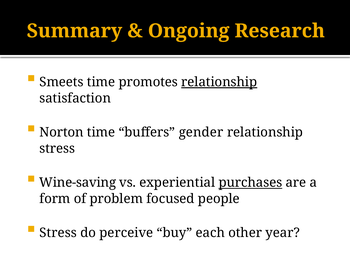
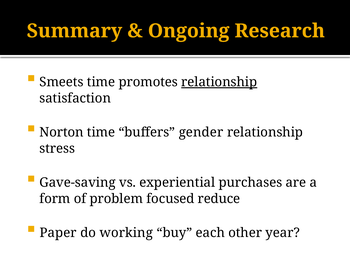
Wine-saving: Wine-saving -> Gave-saving
purchases underline: present -> none
people: people -> reduce
Stress at (58, 232): Stress -> Paper
perceive: perceive -> working
